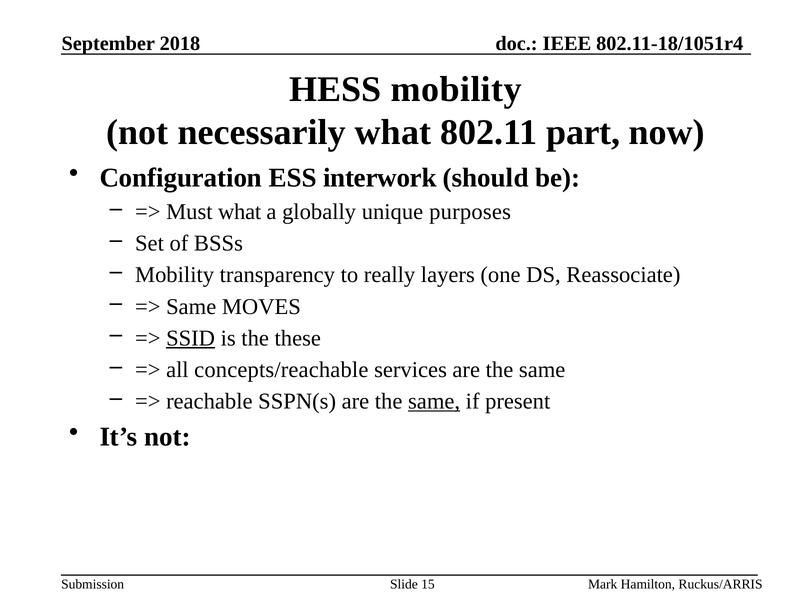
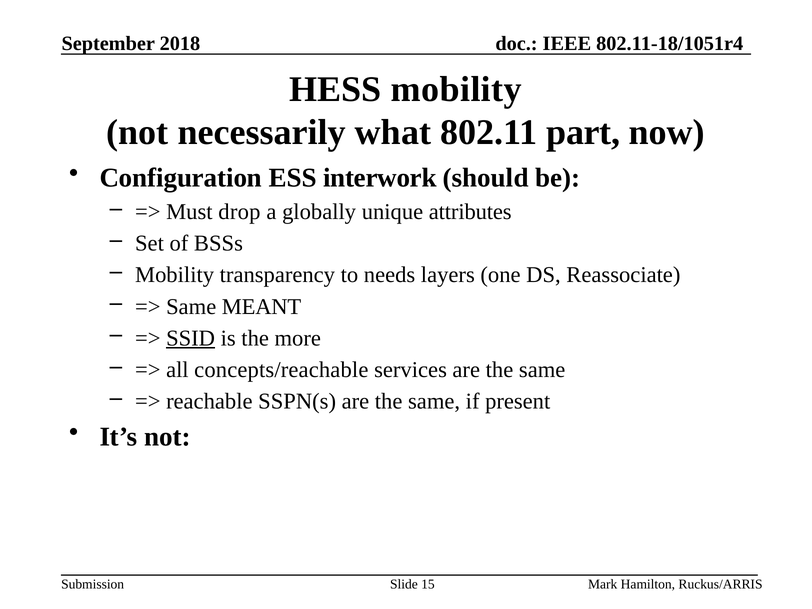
Must what: what -> drop
purposes: purposes -> attributes
really: really -> needs
MOVES: MOVES -> MEANT
these: these -> more
same at (434, 401) underline: present -> none
